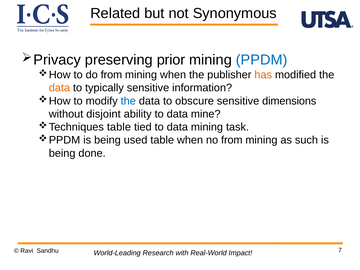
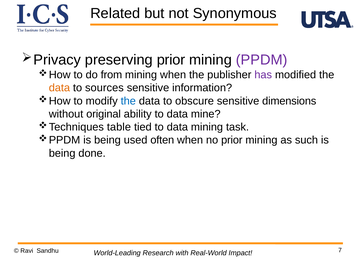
PPDM colour: blue -> purple
has colour: orange -> purple
typically: typically -> sources
disjoint: disjoint -> original
used table: table -> often
no from: from -> prior
